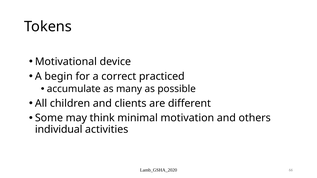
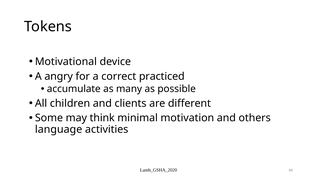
begin: begin -> angry
individual: individual -> language
